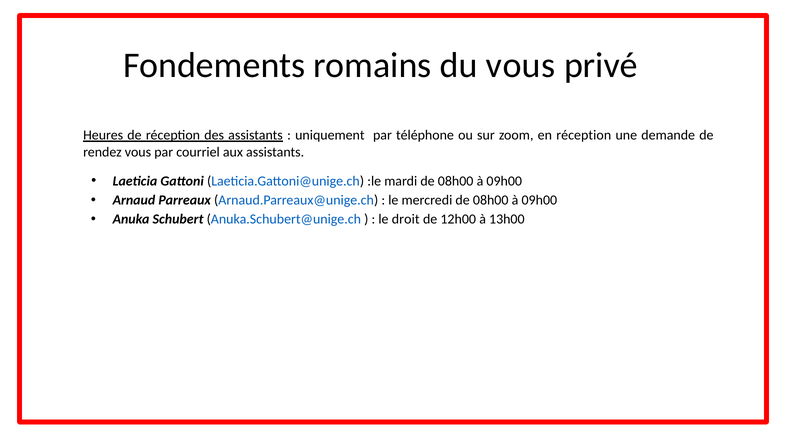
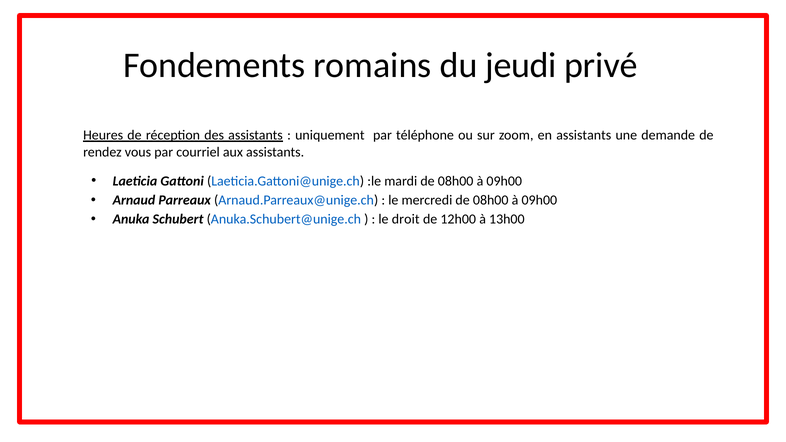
du vous: vous -> jeudi
en réception: réception -> assistants
